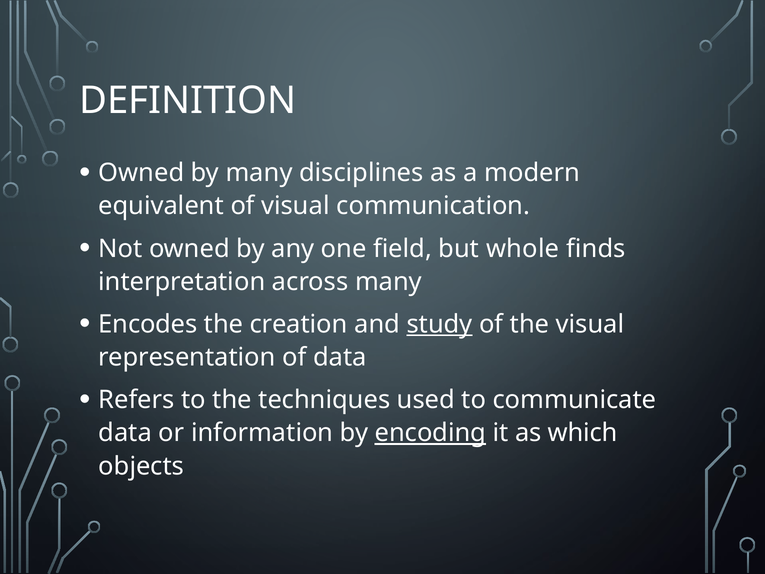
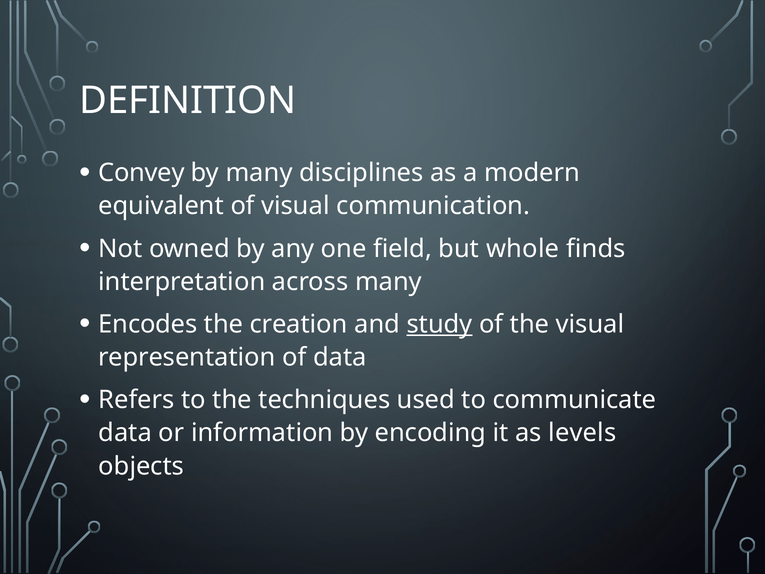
Owned at (141, 173): Owned -> Convey
encoding underline: present -> none
which: which -> levels
